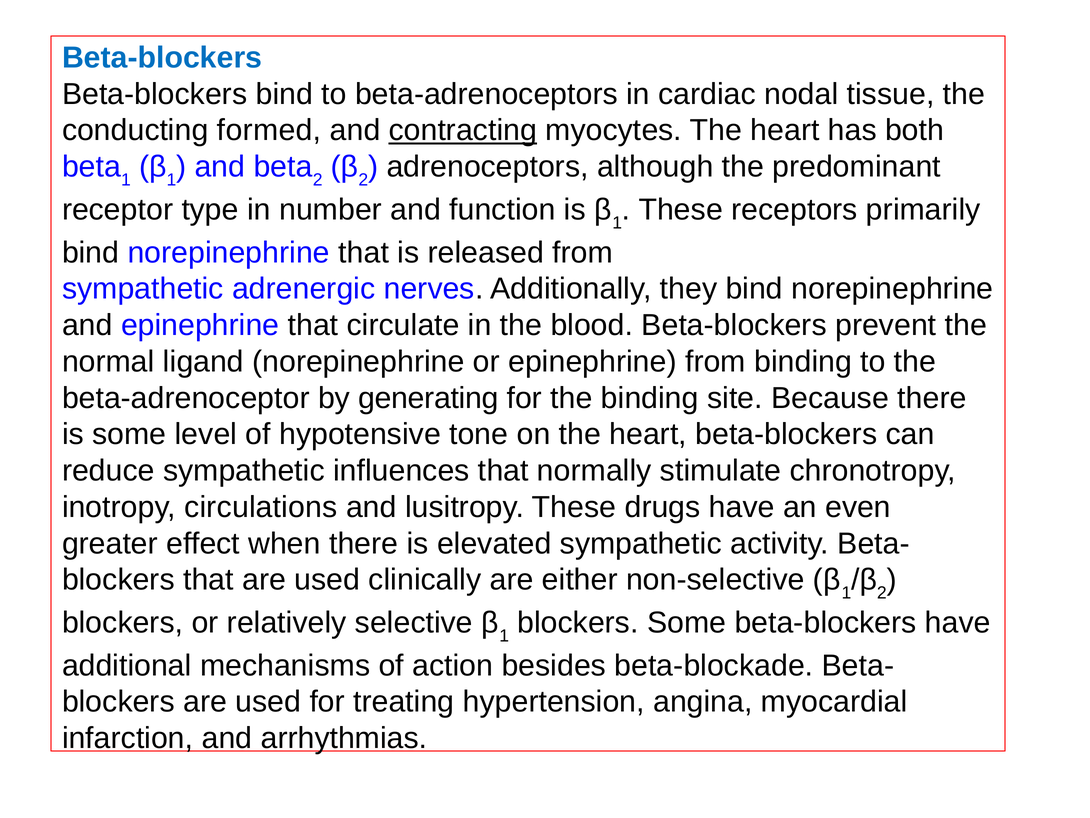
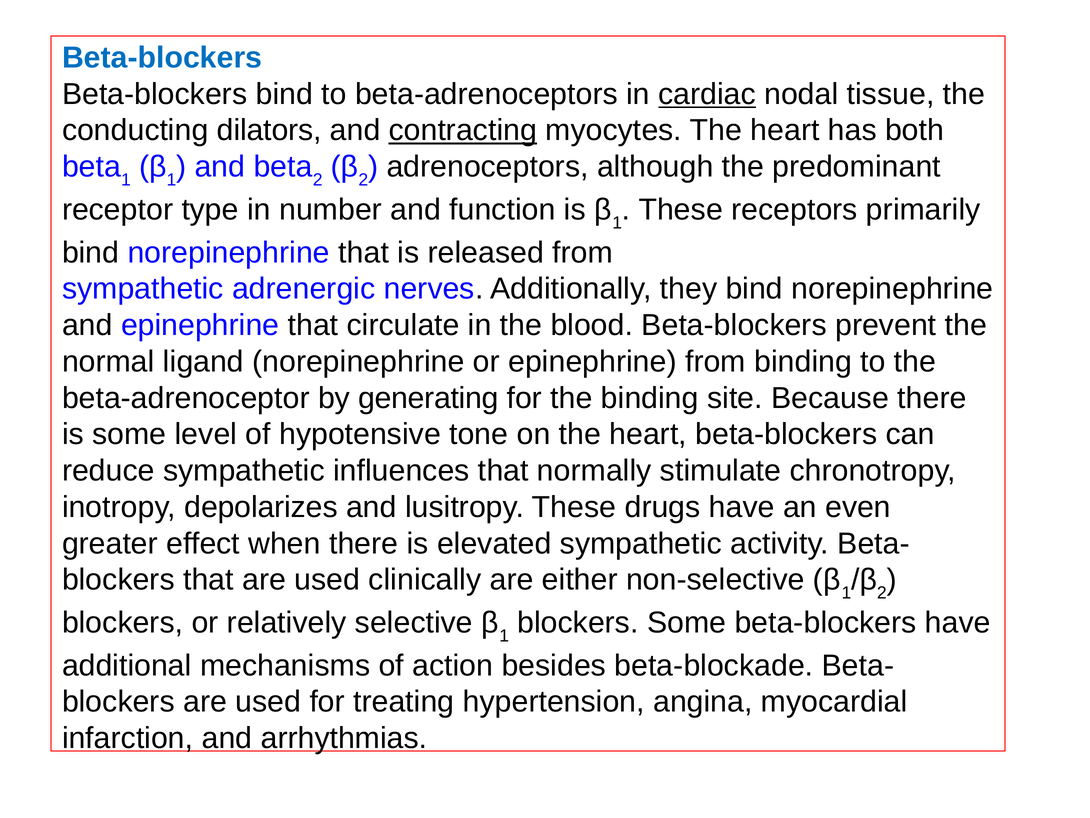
cardiac underline: none -> present
formed: formed -> dilators
circulations: circulations -> depolarizes
